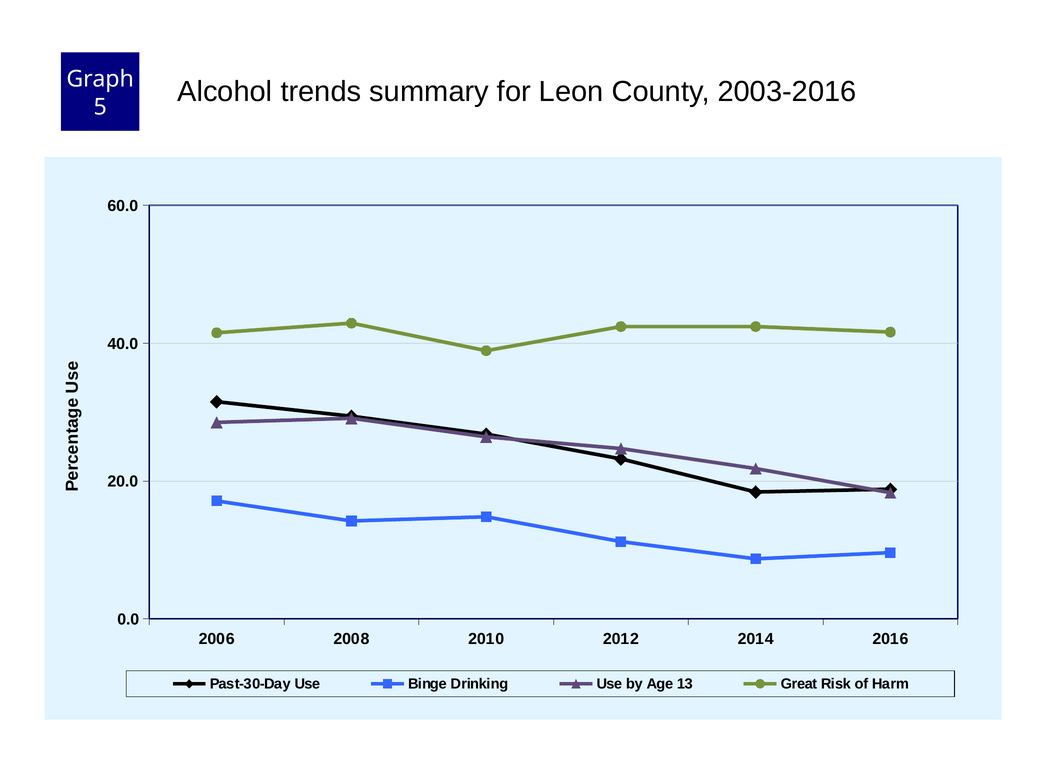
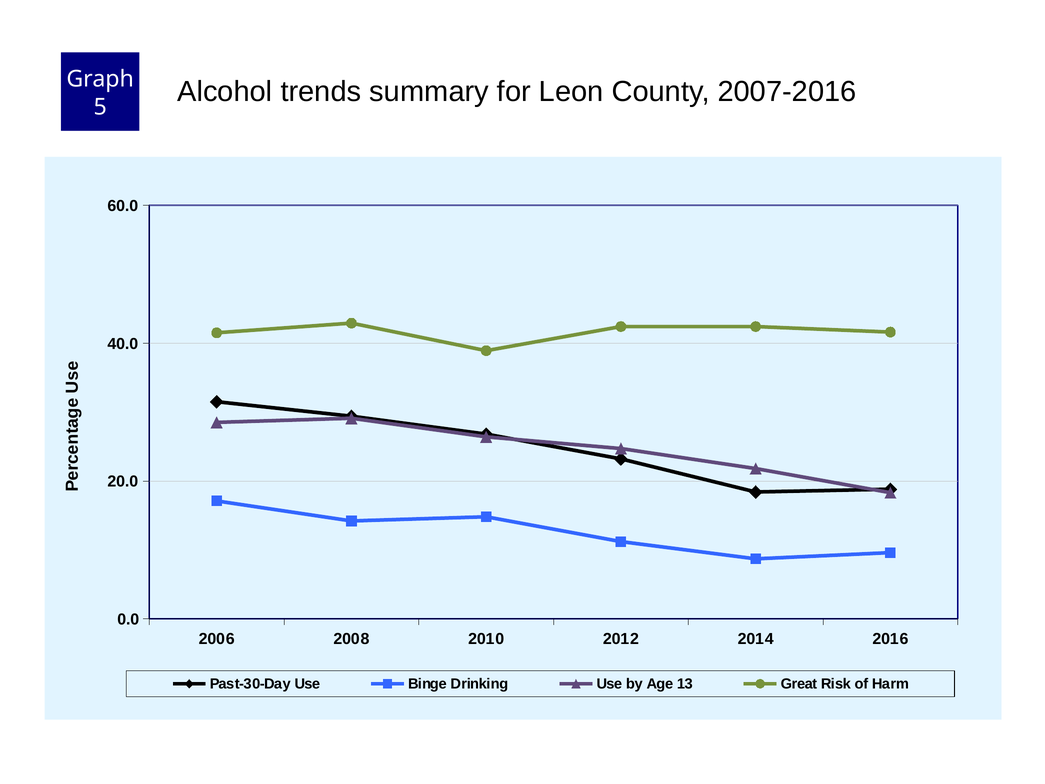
2003-2016: 2003-2016 -> 2007-2016
